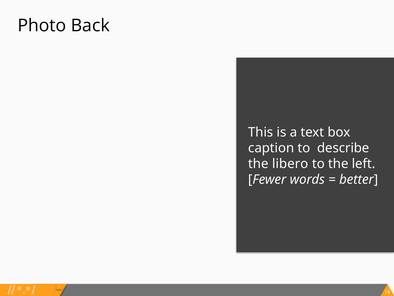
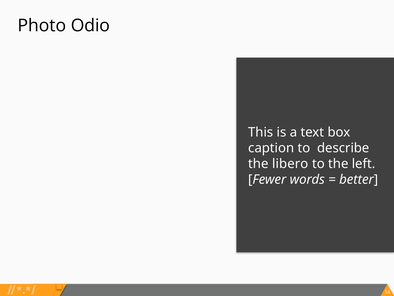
Back: Back -> Odio
